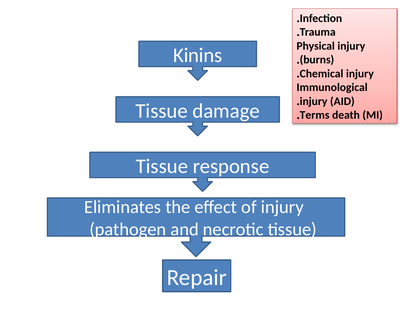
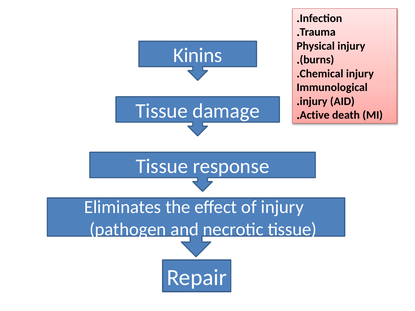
Terms: Terms -> Active
